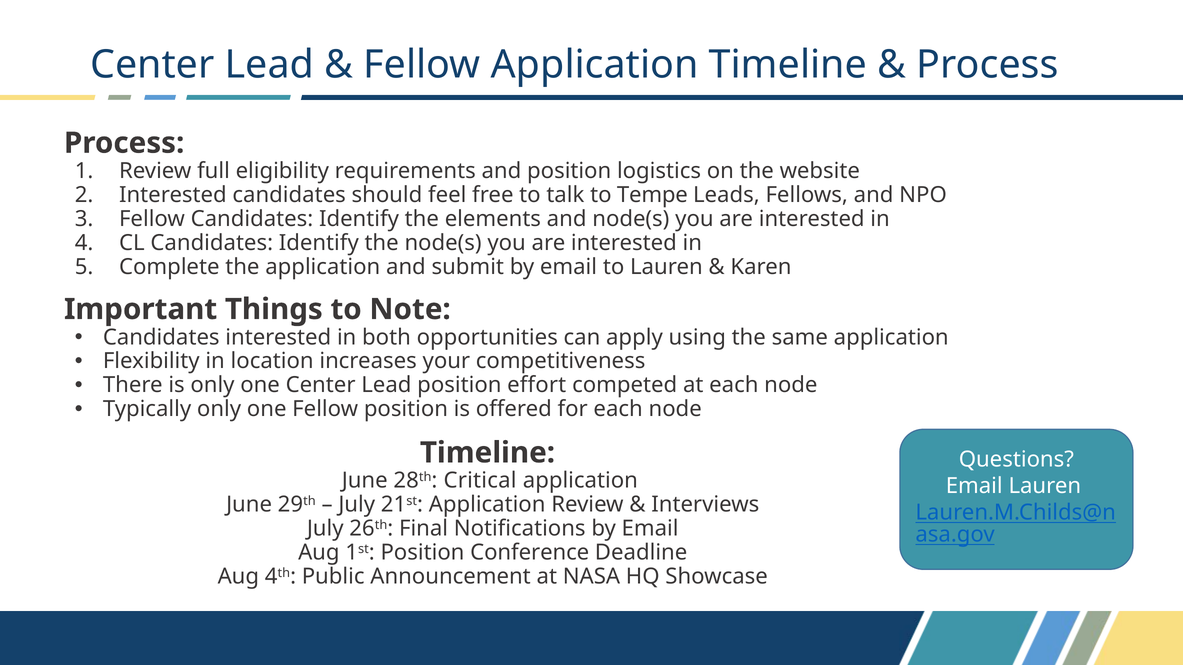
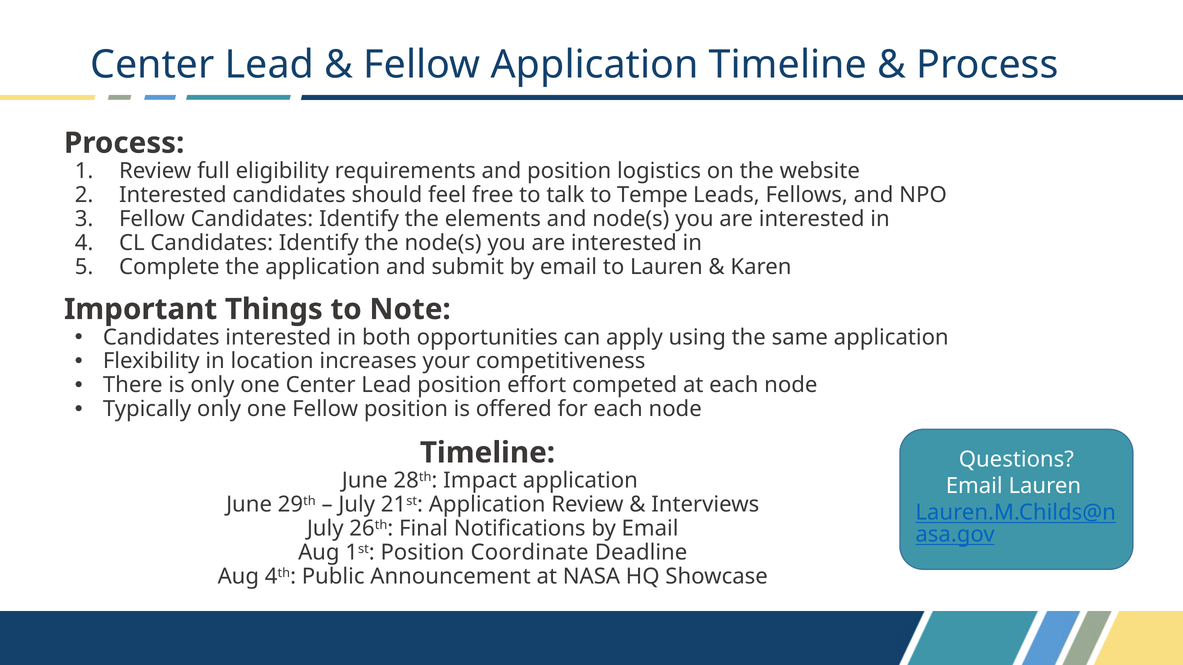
Critical: Critical -> Impact
Conference: Conference -> Coordinate
